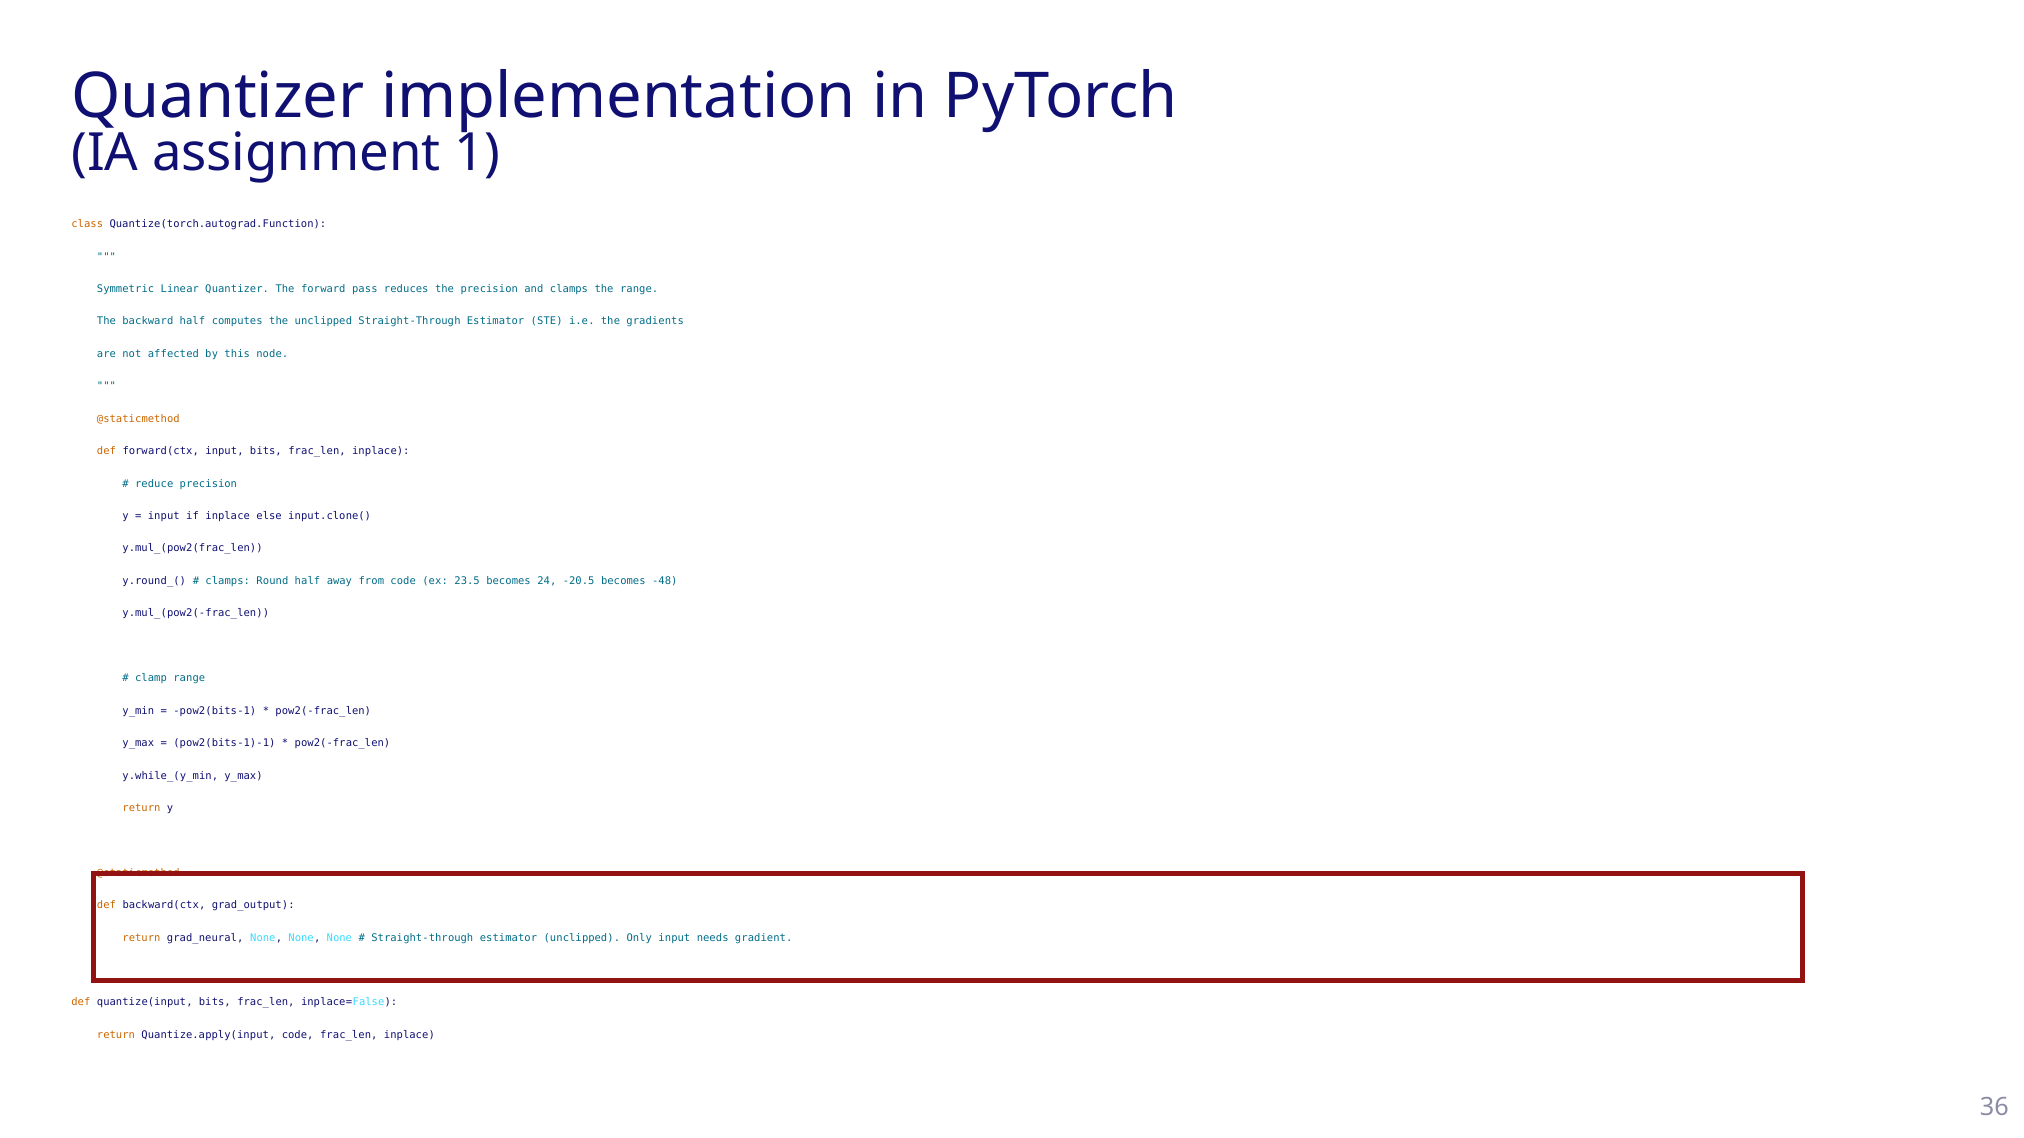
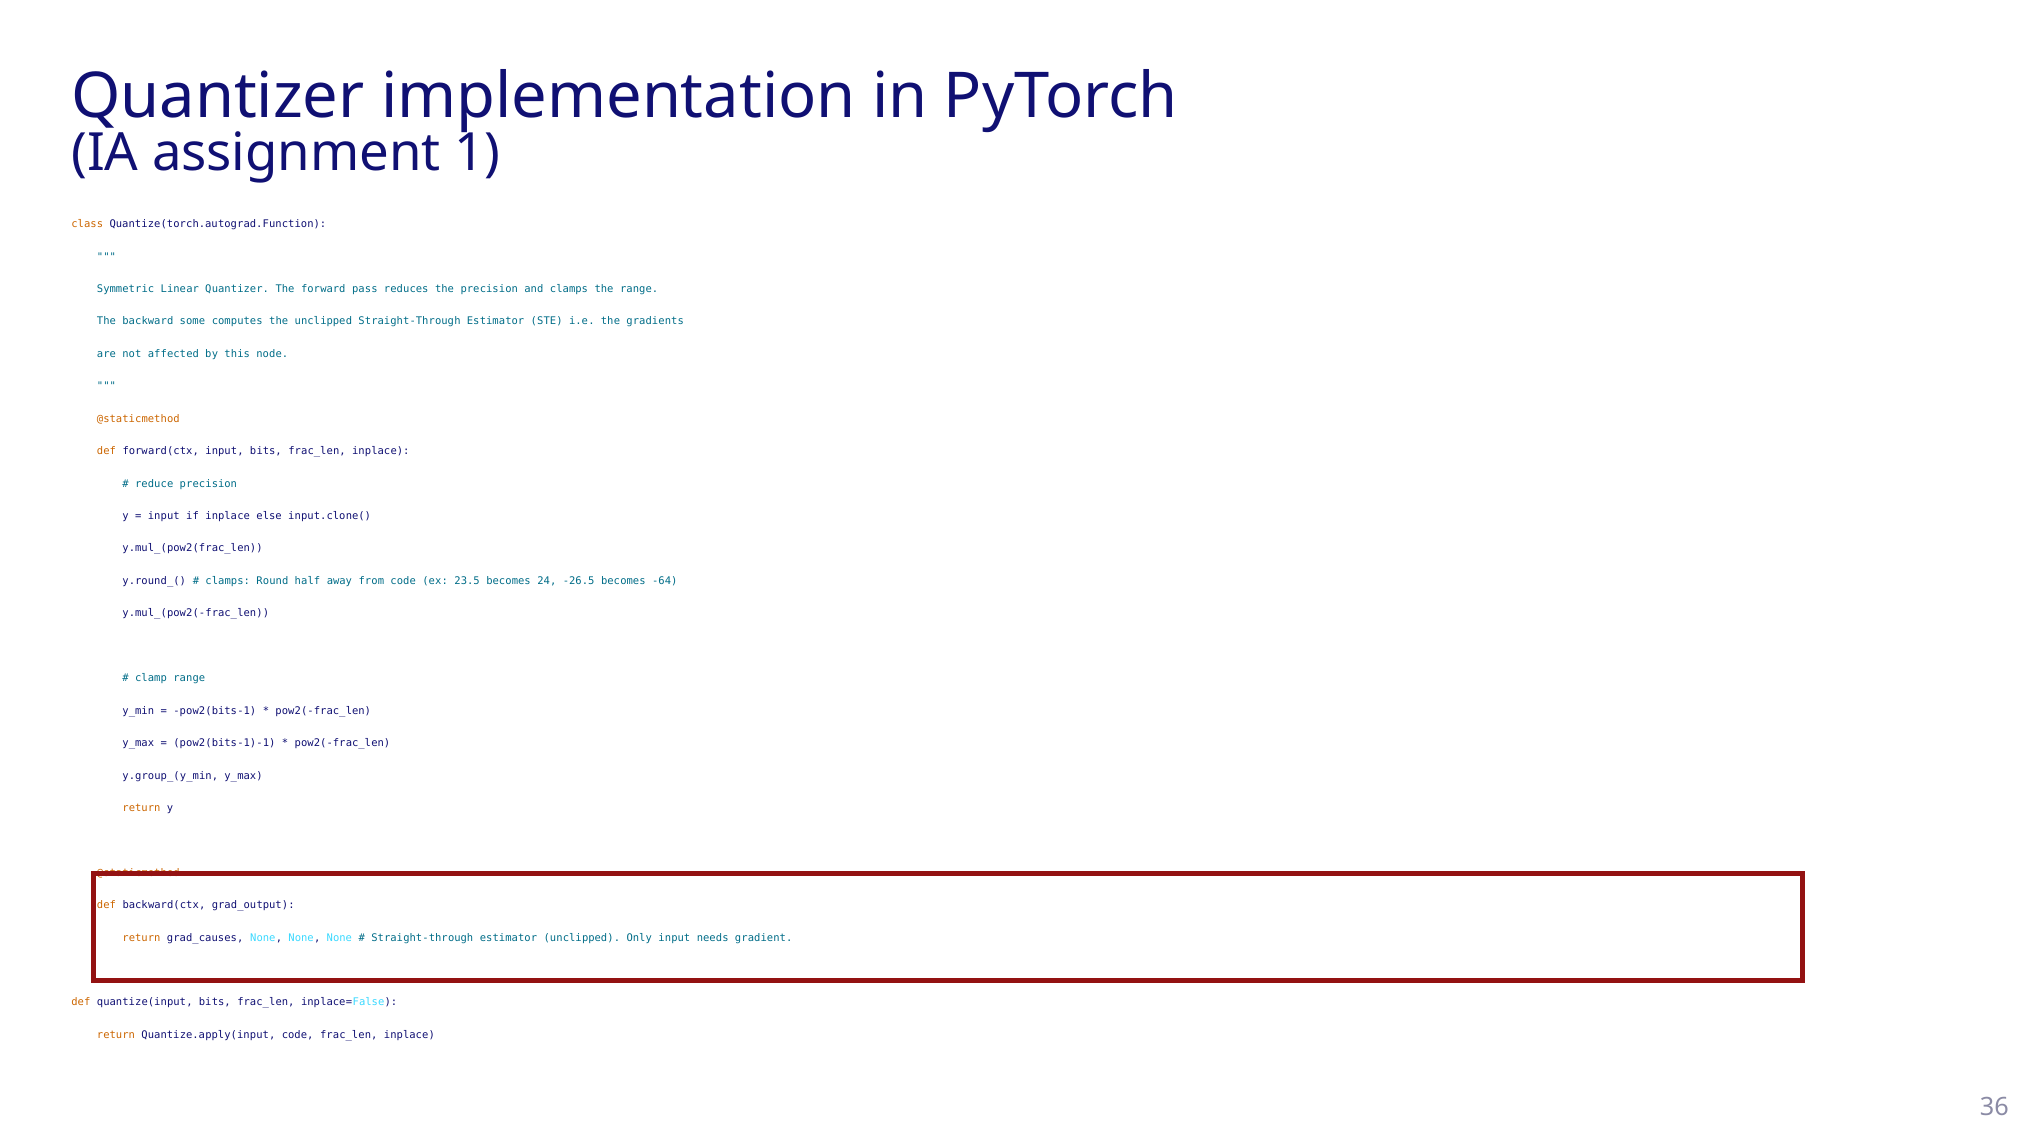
backward half: half -> some
-20.5: -20.5 -> -26.5
-48: -48 -> -64
y.while_(y_min: y.while_(y_min -> y.group_(y_min
grad_neural: grad_neural -> grad_causes
